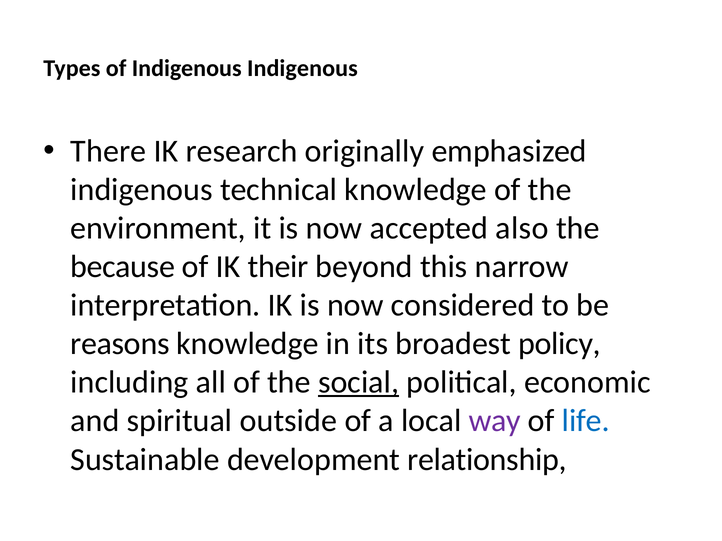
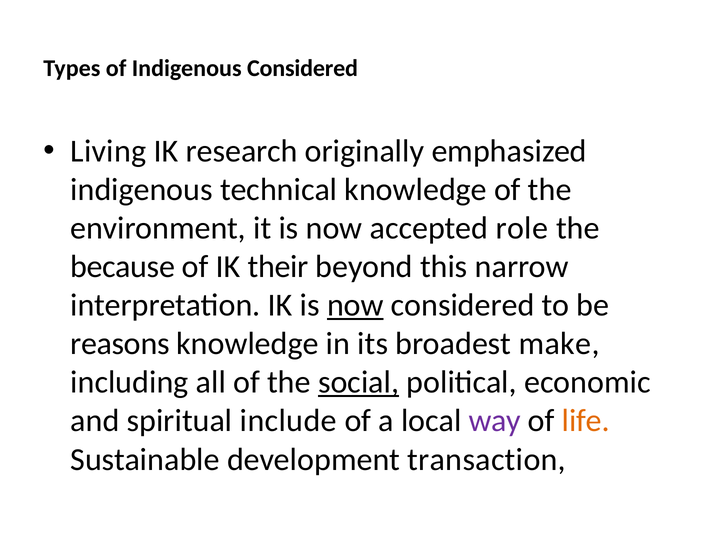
Indigenous Indigenous: Indigenous -> Considered
There: There -> Living
also: also -> role
now at (355, 306) underline: none -> present
policy: policy -> make
outside: outside -> include
life colour: blue -> orange
relationship: relationship -> transaction
